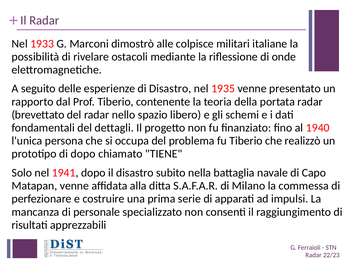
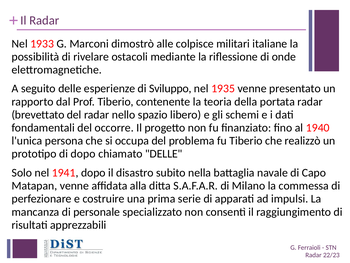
di Disastro: Disastro -> Sviluppo
dettagli: dettagli -> occorre
chiamato TIENE: TIENE -> DELLE
